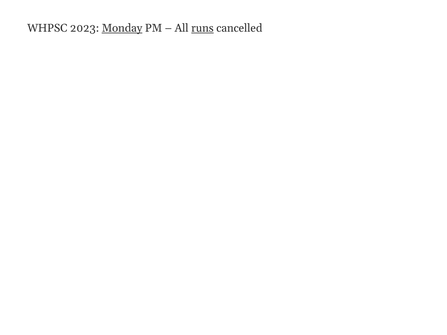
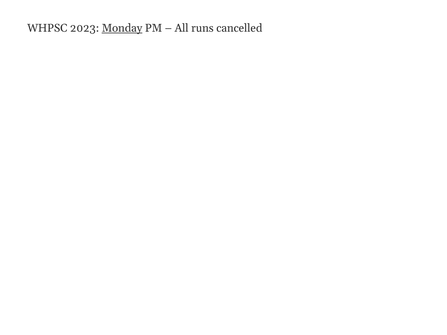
runs underline: present -> none
